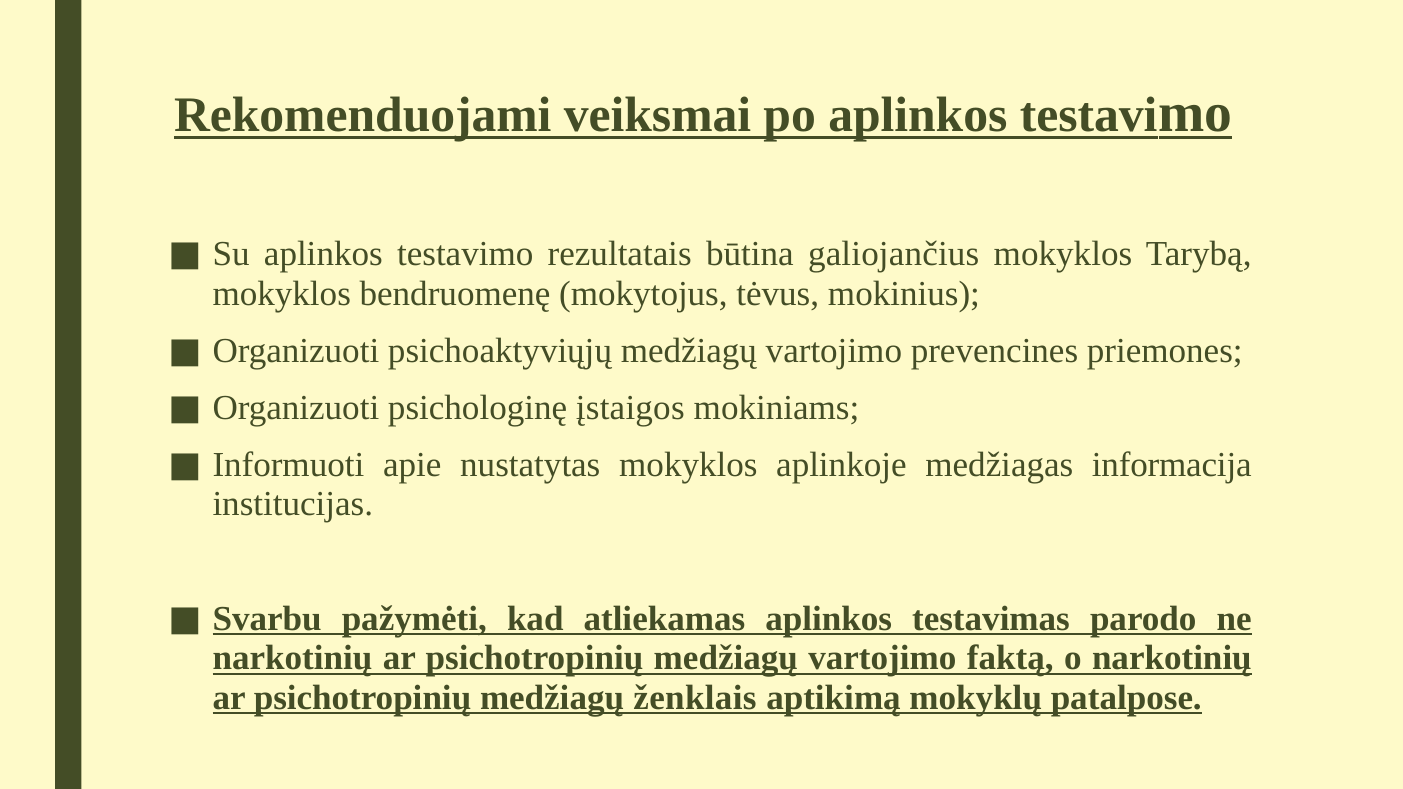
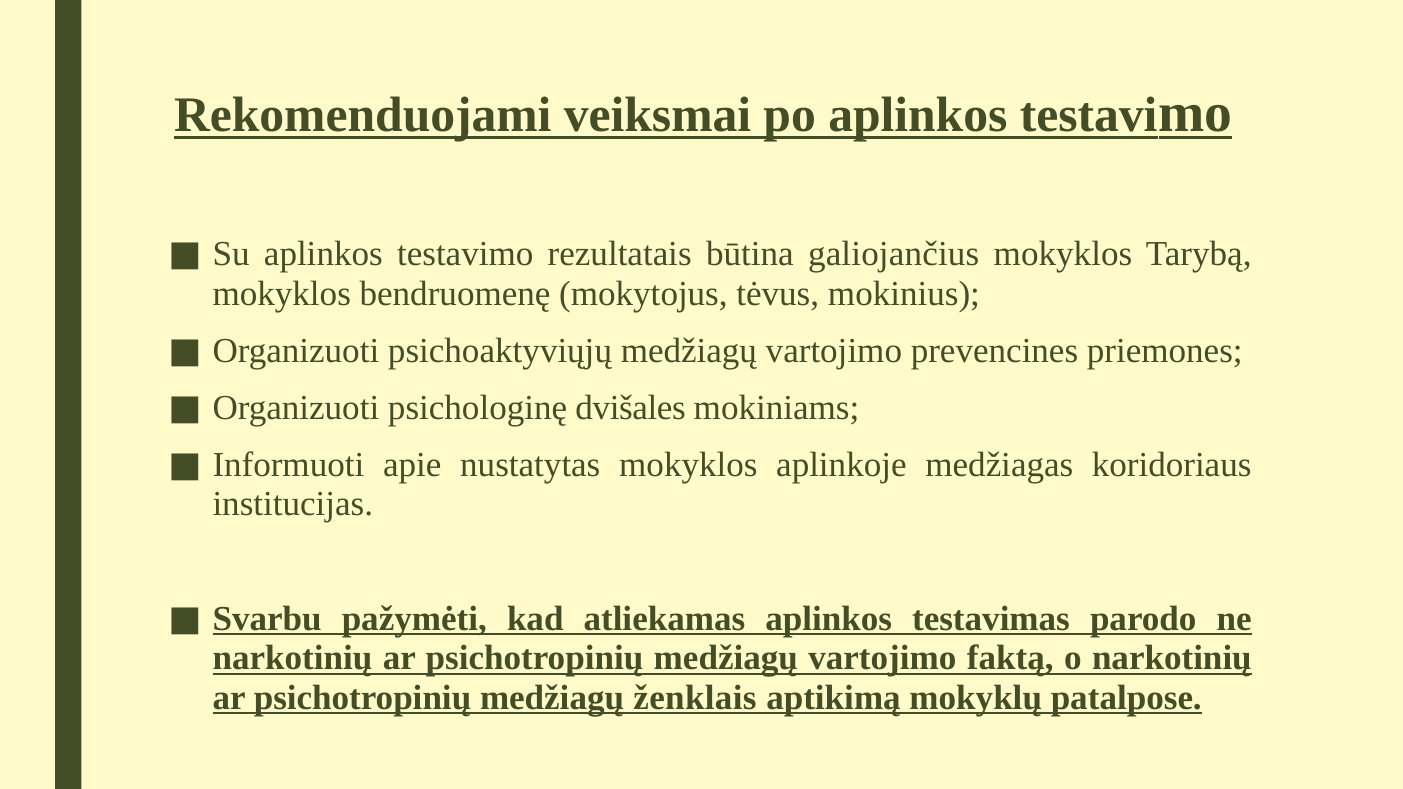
įstaigos: įstaigos -> dvišales
informacija: informacija -> koridoriaus
